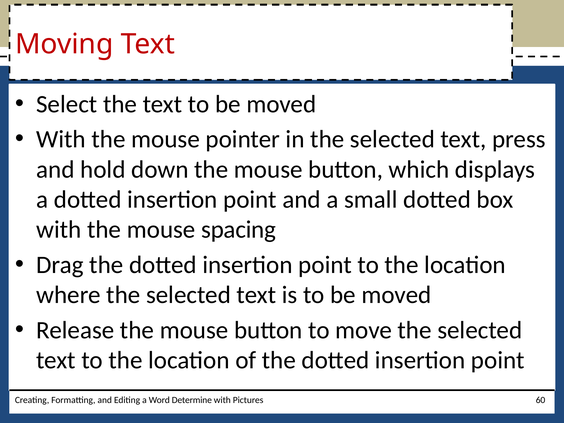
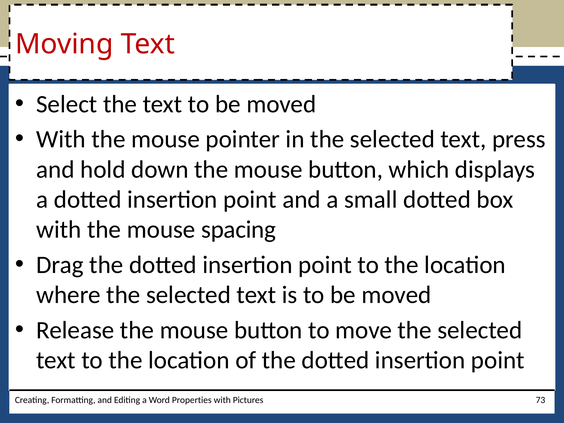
Determine: Determine -> Properties
60: 60 -> 73
